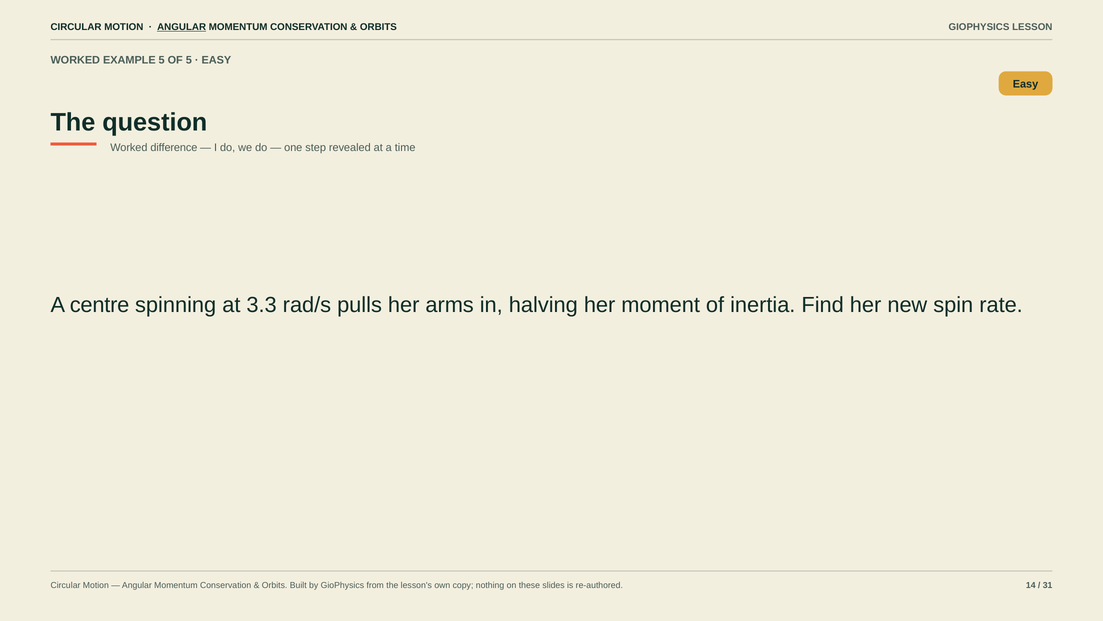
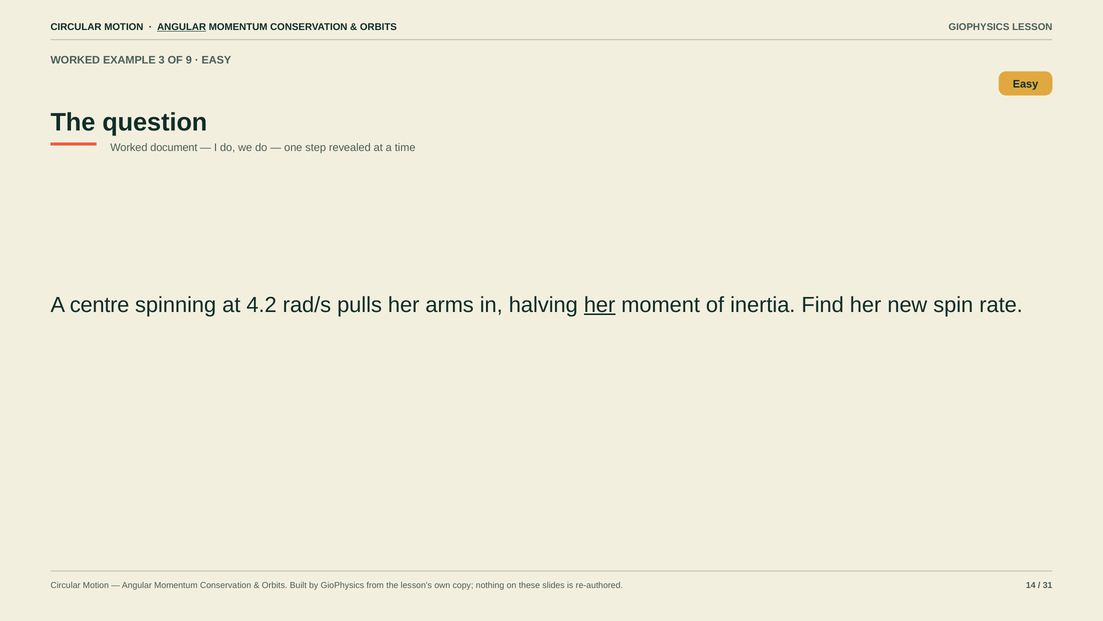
EXAMPLE 5: 5 -> 3
OF 5: 5 -> 9
difference: difference -> document
3.3: 3.3 -> 4.2
her at (600, 305) underline: none -> present
